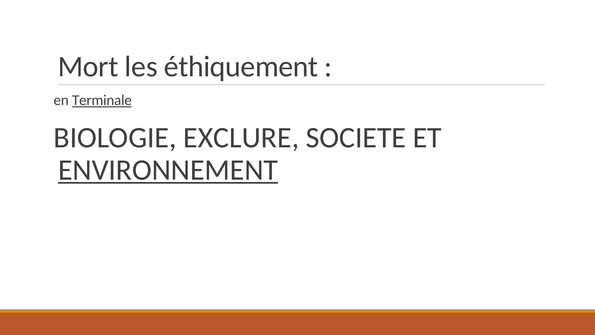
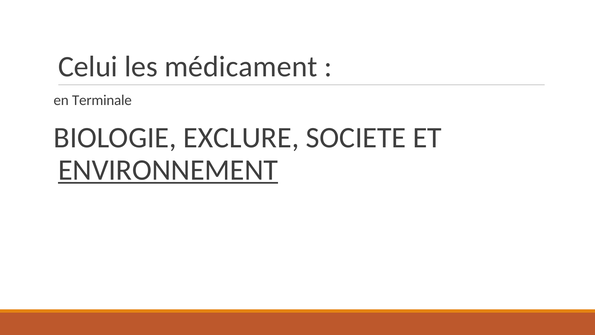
Mort: Mort -> Celui
éthiquement: éthiquement -> médicament
Terminale underline: present -> none
